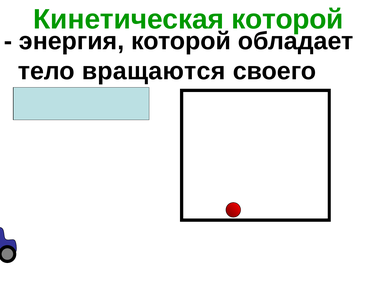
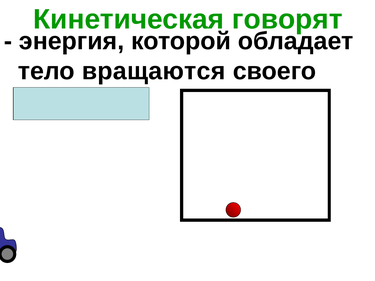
Кинетическая которой: которой -> говорят
